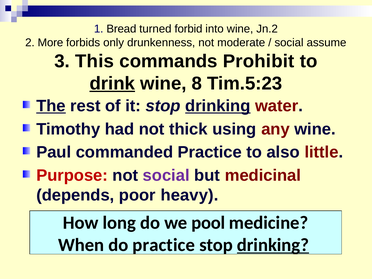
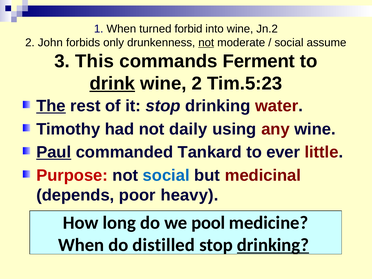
1 Bread: Bread -> When
More: More -> John
not at (206, 43) underline: none -> present
Prohibit: Prohibit -> Ferment
wine 8: 8 -> 2
drinking at (218, 106) underline: present -> none
thick: thick -> daily
Paul underline: none -> present
commanded Practice: Practice -> Tankard
also: also -> ever
social at (166, 175) colour: purple -> blue
do practice: practice -> distilled
